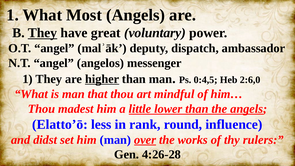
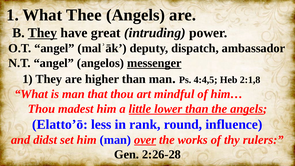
Most: Most -> Thee
voluntary: voluntary -> intruding
messenger underline: none -> present
higher underline: present -> none
0:4,5: 0:4,5 -> 4:4,5
2:6,0: 2:6,0 -> 2:1,8
4:26-28: 4:26-28 -> 2:26-28
